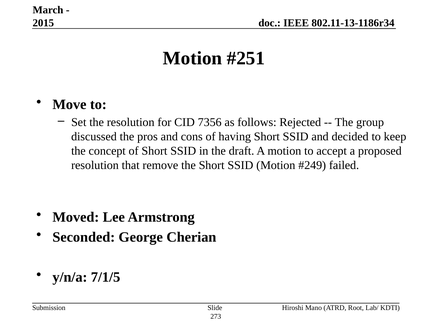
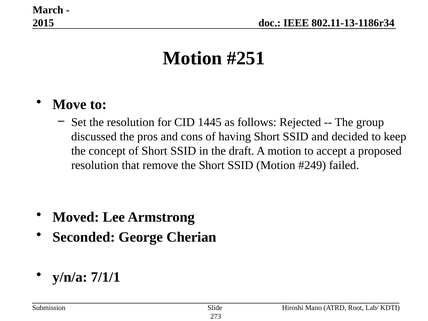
7356: 7356 -> 1445
7/1/5: 7/1/5 -> 7/1/1
